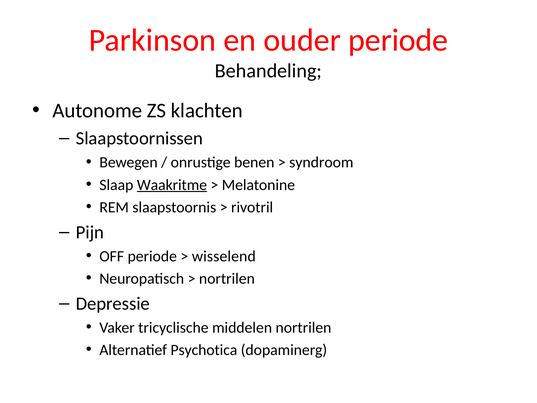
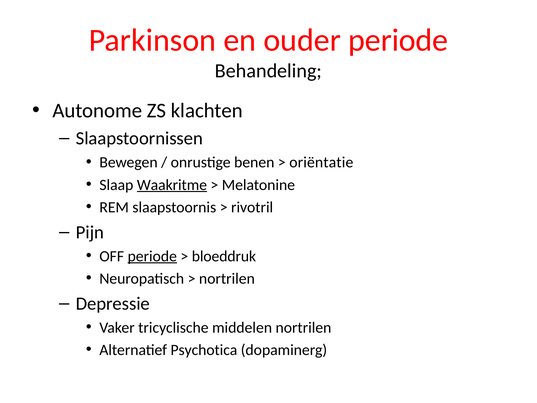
syndroom: syndroom -> oriëntatie
periode at (152, 256) underline: none -> present
wisselend: wisselend -> bloeddruk
